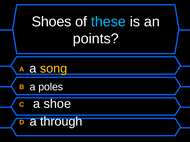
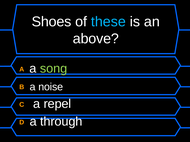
points: points -> above
song colour: yellow -> light green
poles: poles -> noise
shoe: shoe -> repel
